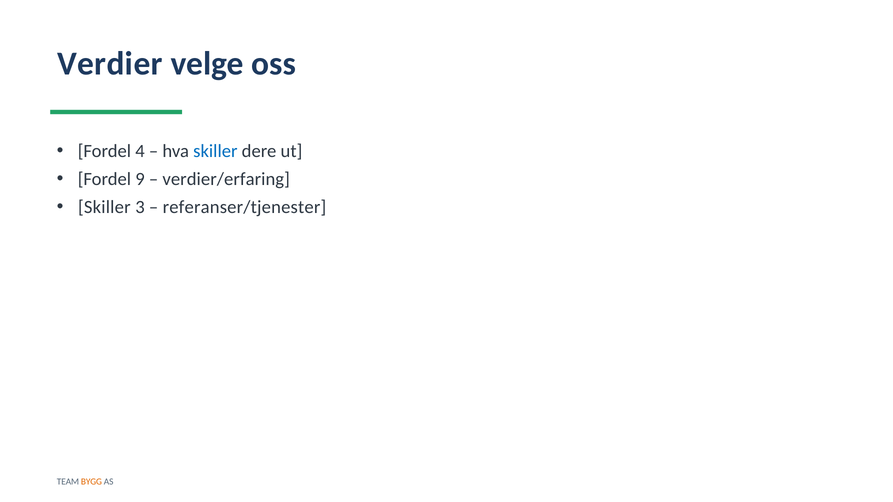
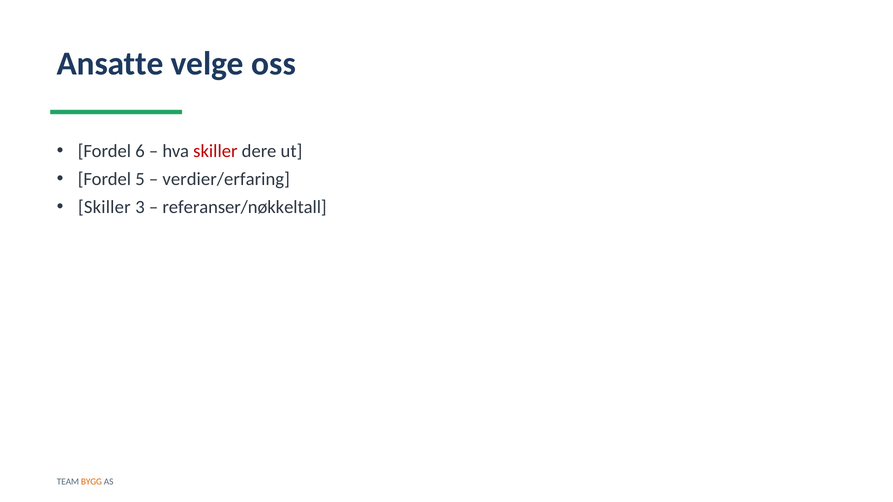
Verdier: Verdier -> Ansatte
4: 4 -> 6
skiller at (215, 151) colour: blue -> red
9: 9 -> 5
referanser/tjenester: referanser/tjenester -> referanser/nøkkeltall
